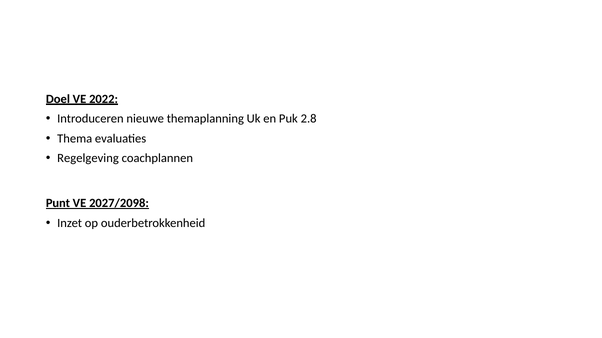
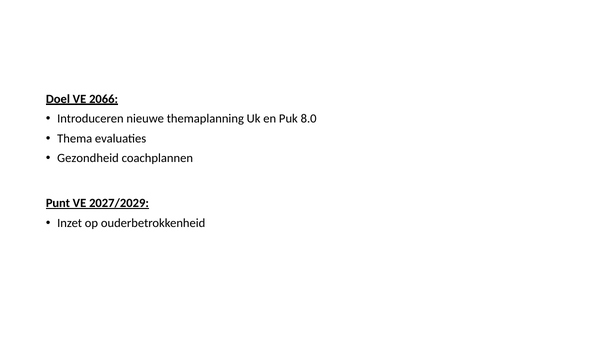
2022: 2022 -> 2066
2.8: 2.8 -> 8.0
Regelgeving: Regelgeving -> Gezondheid
2027/2098: 2027/2098 -> 2027/2029
